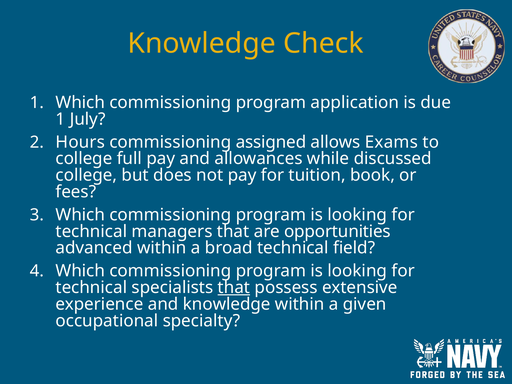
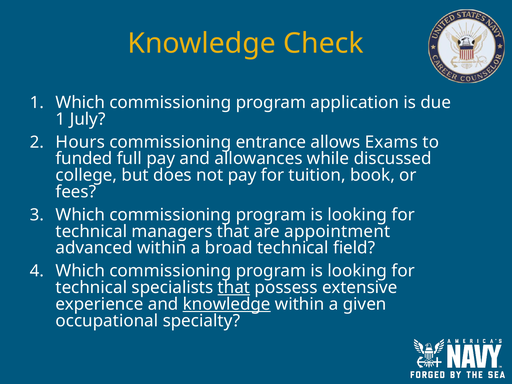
assigned: assigned -> entrance
college at (84, 159): college -> funded
opportunities: opportunities -> appointment
knowledge at (227, 304) underline: none -> present
